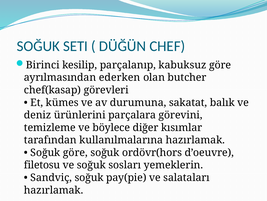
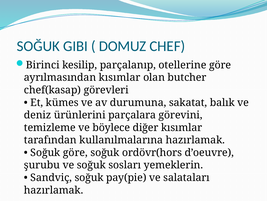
SETI: SETI -> GIBI
DÜĞÜN: DÜĞÜN -> DOMUZ
kabuksuz: kabuksuz -> otellerine
ayrılmasından ederken: ederken -> kısımlar
filetosu: filetosu -> şurubu
